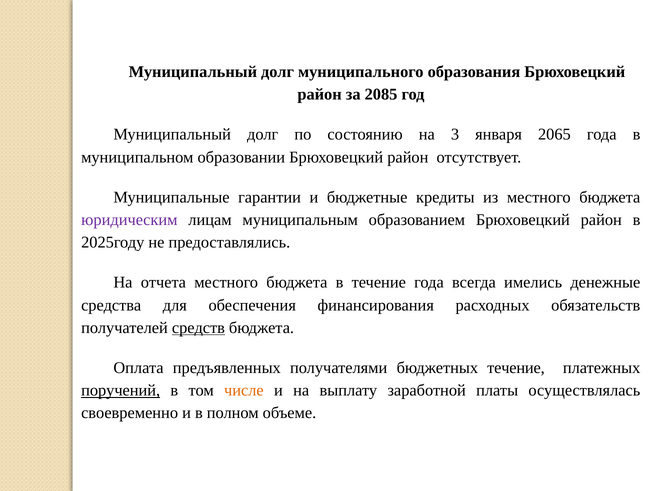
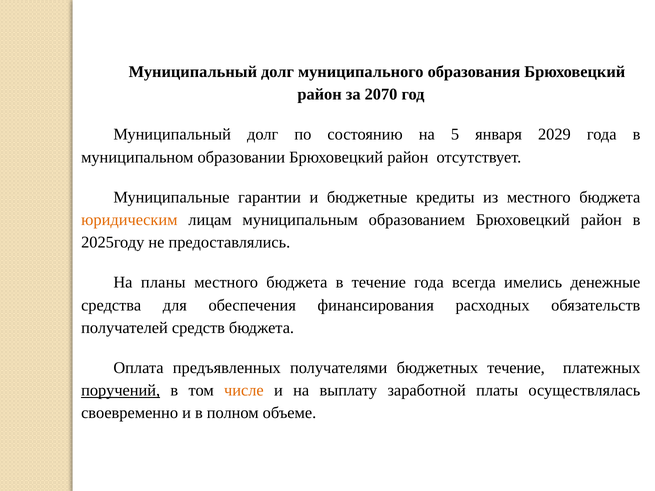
2085: 2085 -> 2070
3: 3 -> 5
2065: 2065 -> 2029
юридическим colour: purple -> orange
отчета: отчета -> планы
средств underline: present -> none
